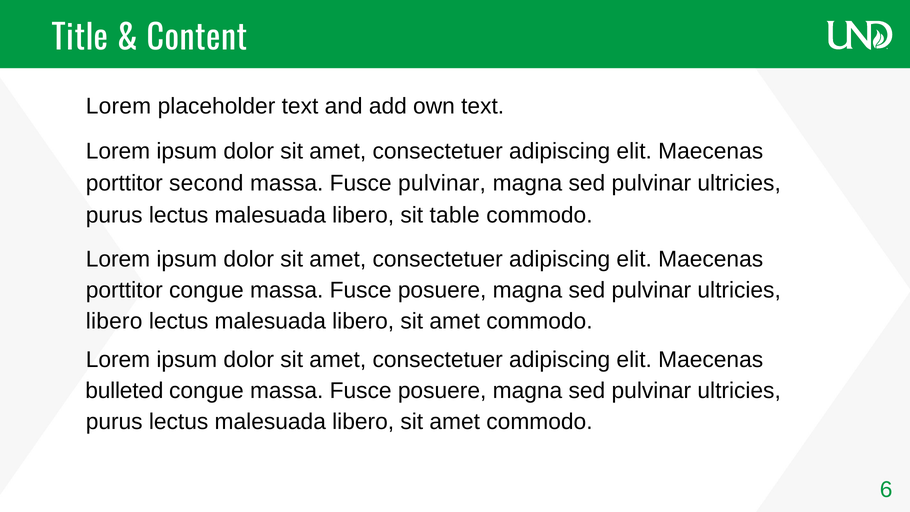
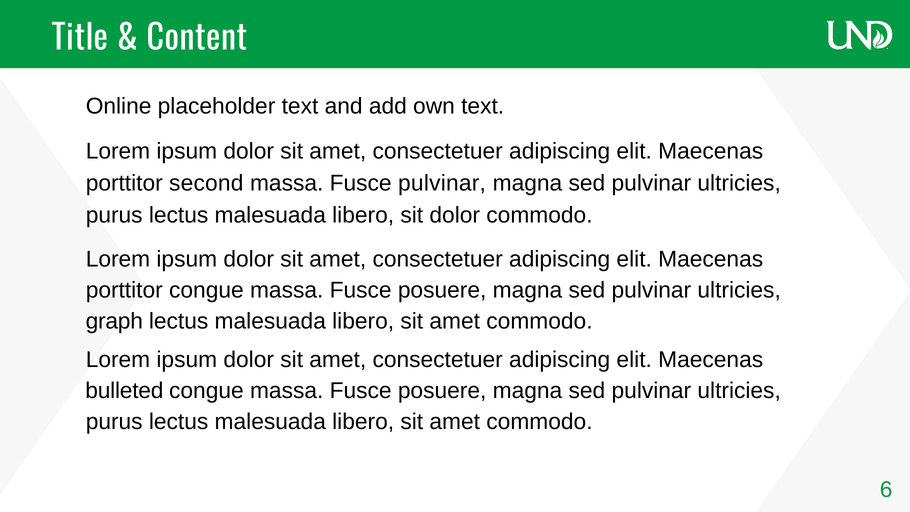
Lorem at (118, 106): Lorem -> Online
sit table: table -> dolor
libero at (114, 321): libero -> graph
